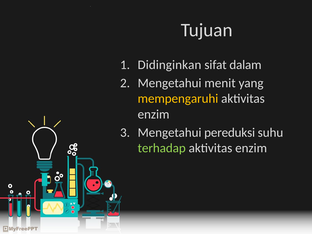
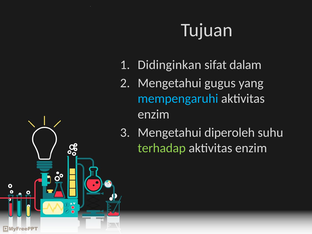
menit: menit -> gugus
mempengaruhi colour: yellow -> light blue
pereduksi: pereduksi -> diperoleh
